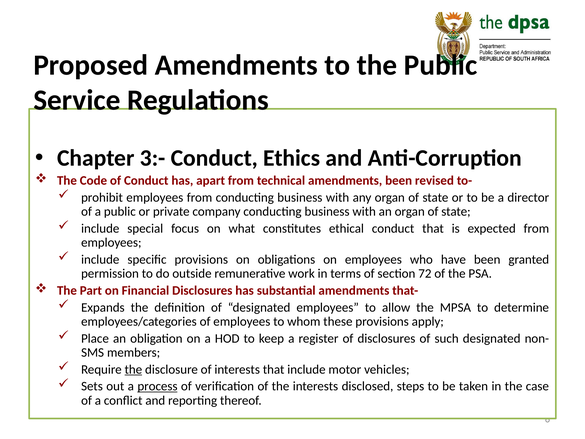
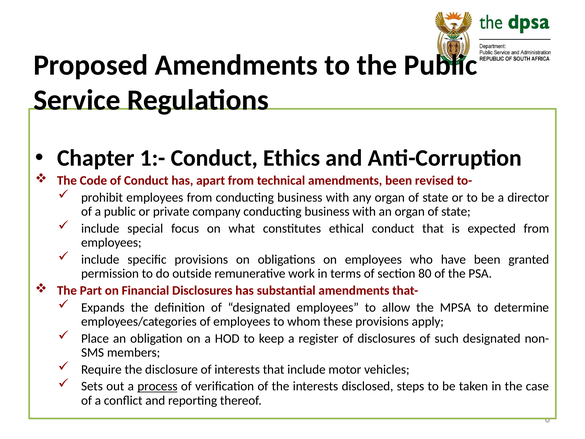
3:-: 3:- -> 1:-
72: 72 -> 80
the at (133, 369) underline: present -> none
